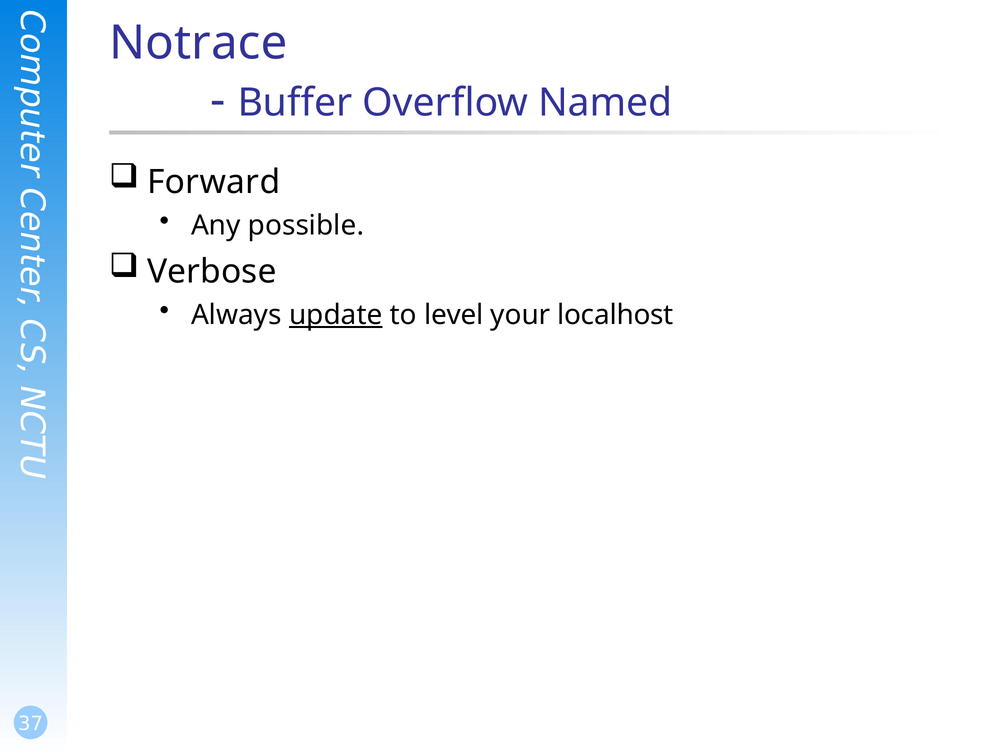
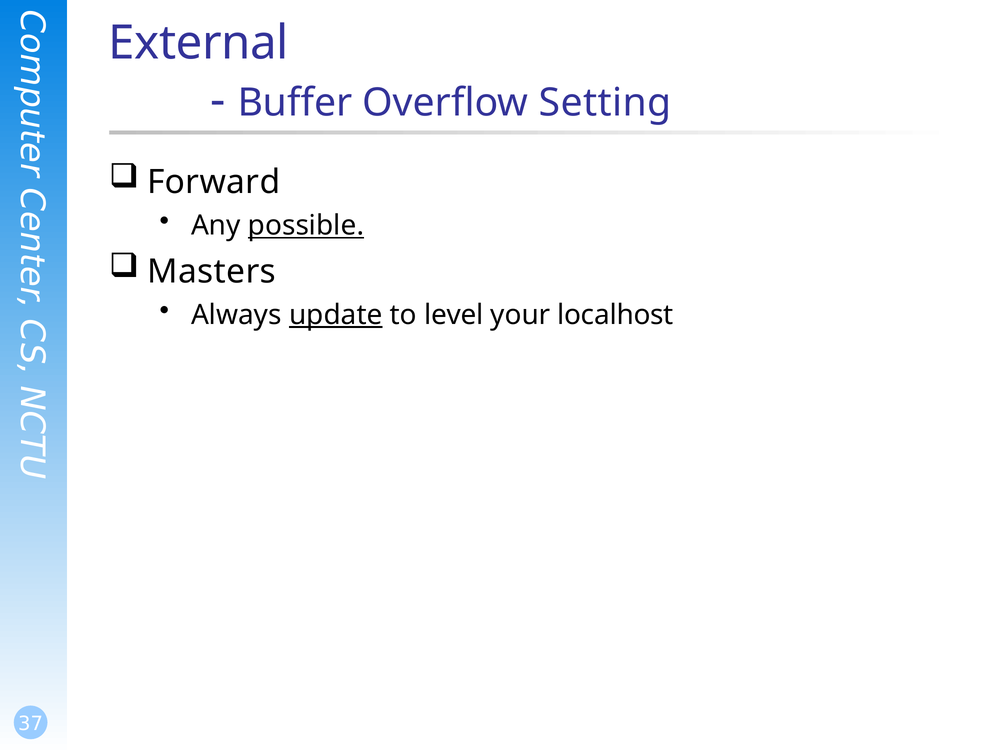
Notrace: Notrace -> External
Named: Named -> Setting
possible underline: none -> present
Verbose: Verbose -> Masters
